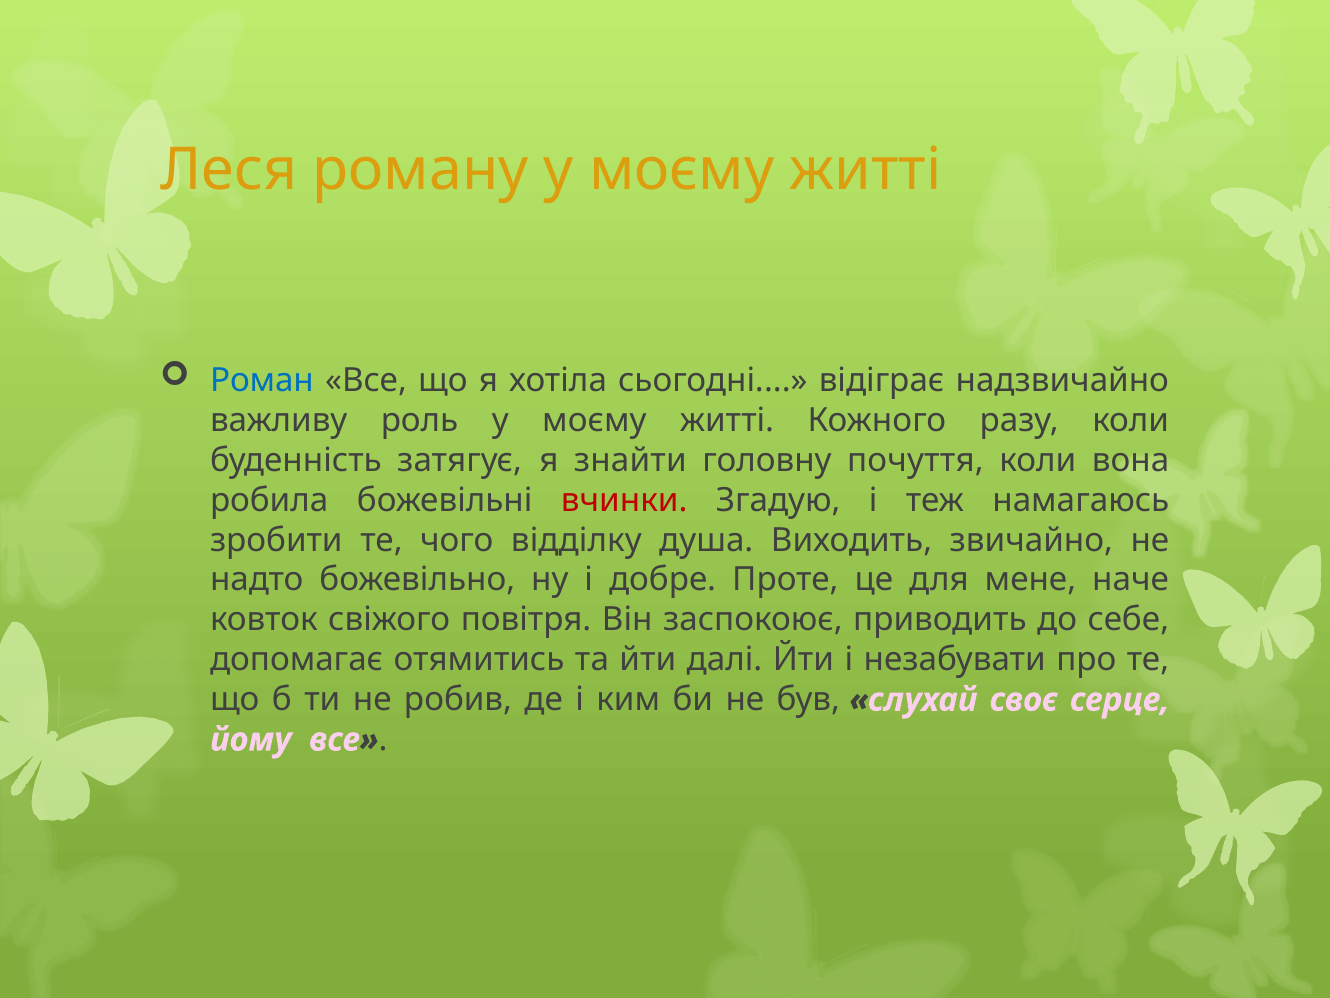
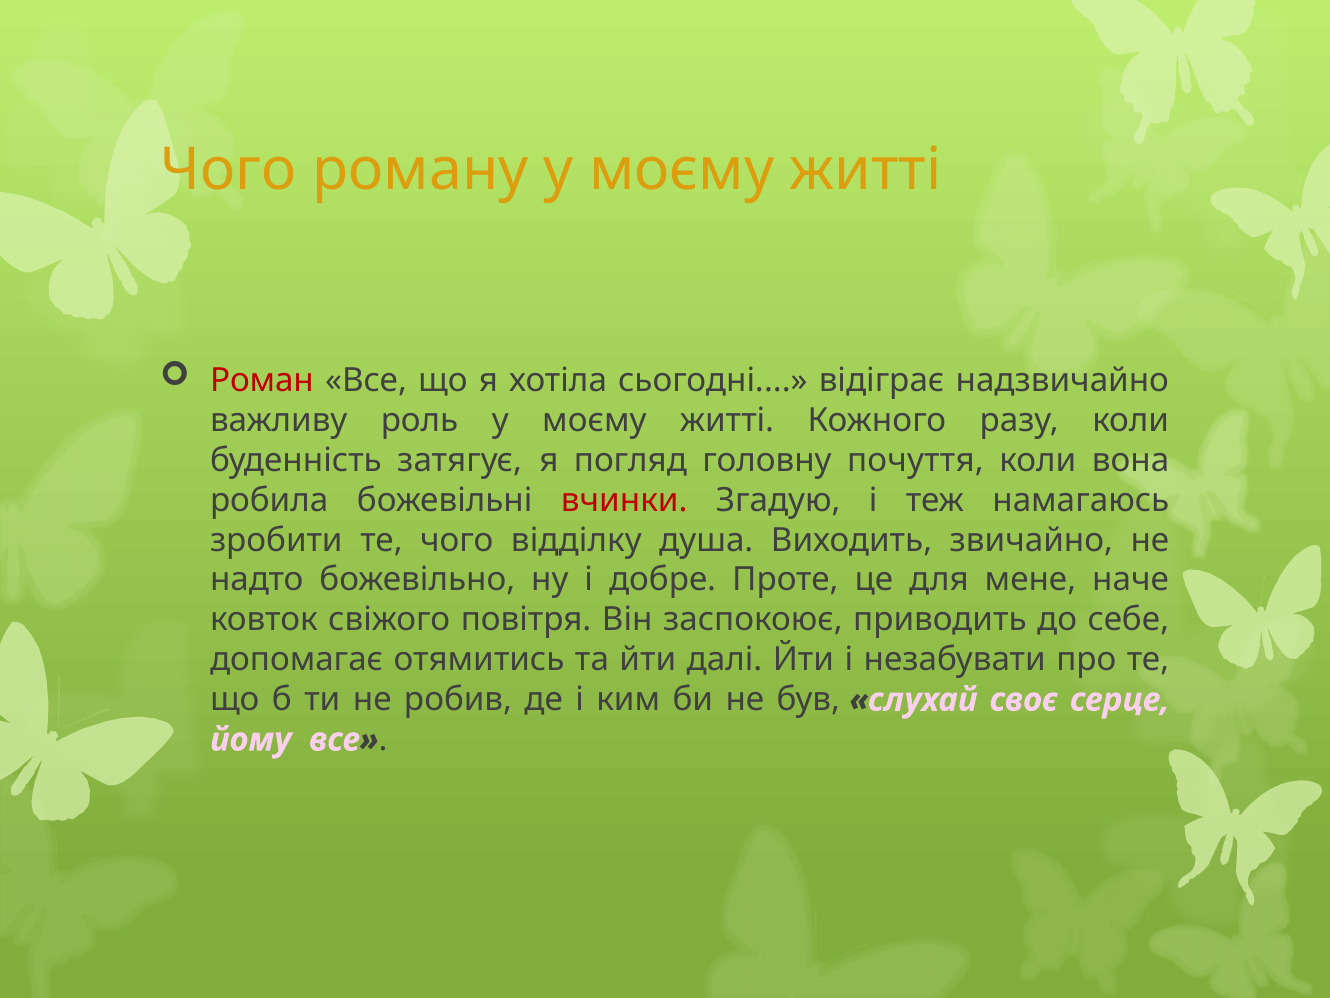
Леся at (229, 170): Леся -> Чого
Роман colour: blue -> red
знайти: знайти -> погляд
